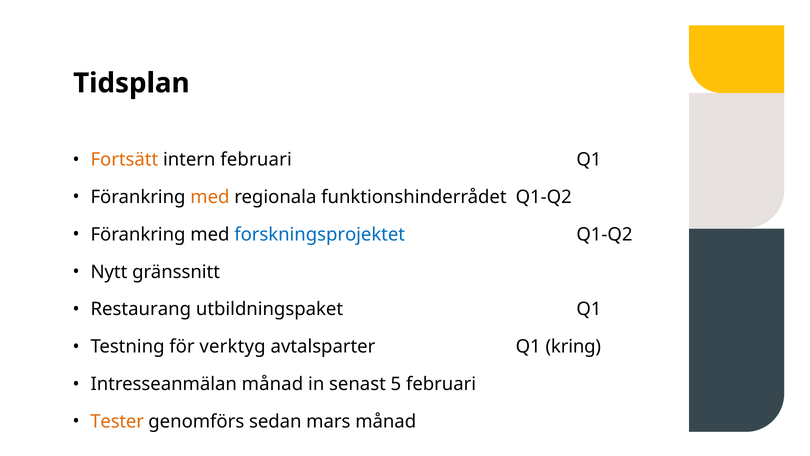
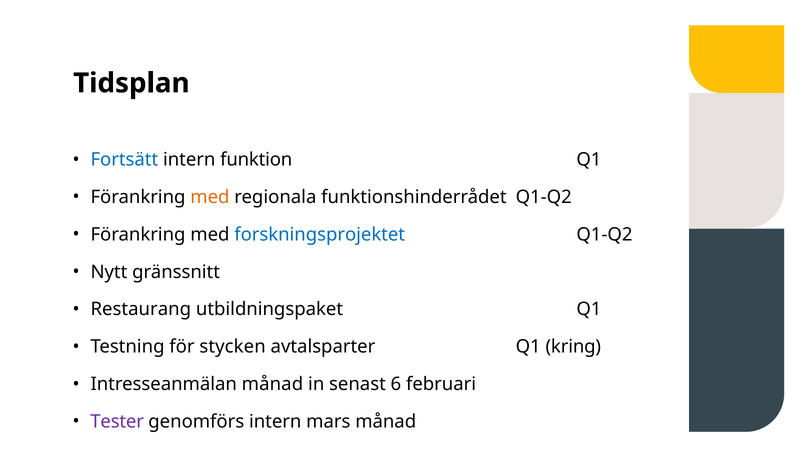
Fortsätt colour: orange -> blue
intern februari: februari -> funktion
verktyg: verktyg -> stycken
5: 5 -> 6
Tester colour: orange -> purple
genomförs sedan: sedan -> intern
